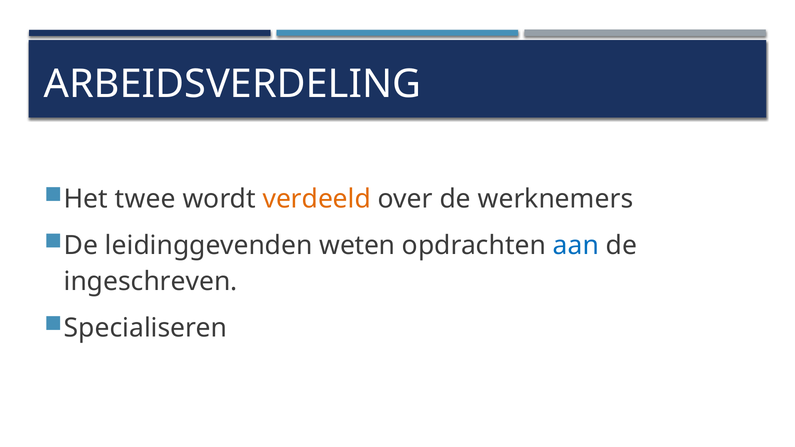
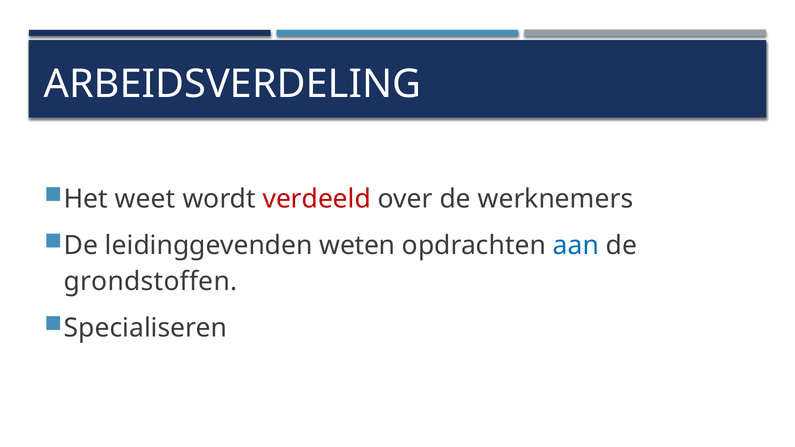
twee: twee -> weet
verdeeld colour: orange -> red
ingeschreven: ingeschreven -> grondstoffen
